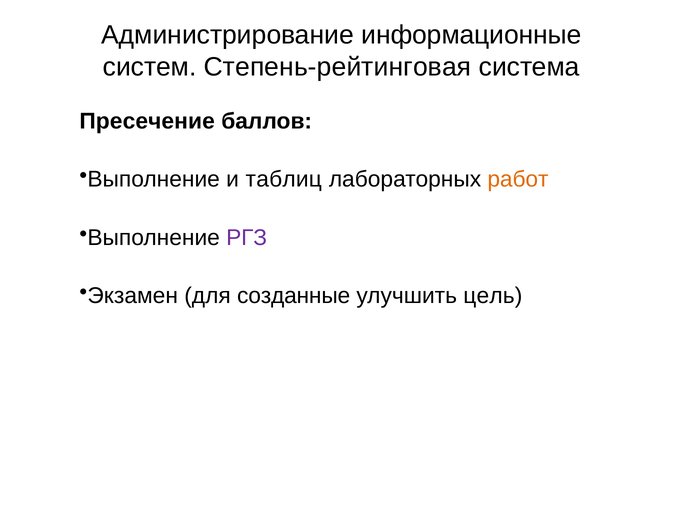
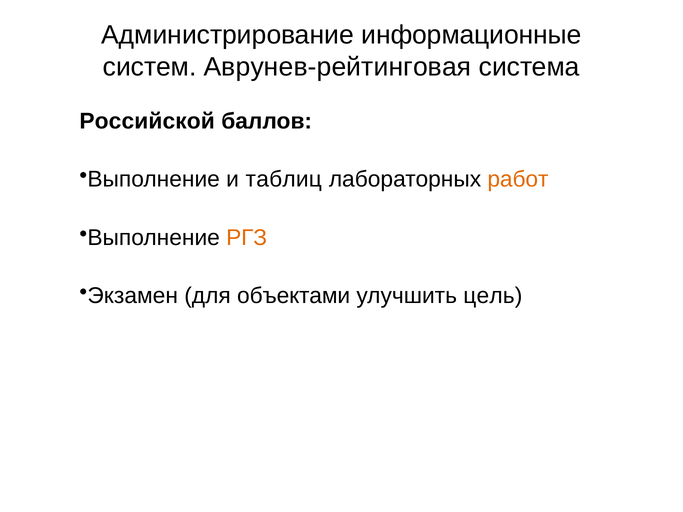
Степень-рейтинговая: Степень-рейтинговая -> Аврунев-рейтинговая
Пресечение: Пресечение -> Российской
РГЗ colour: purple -> orange
созданные: созданные -> объектами
